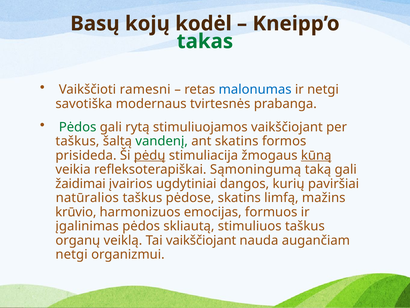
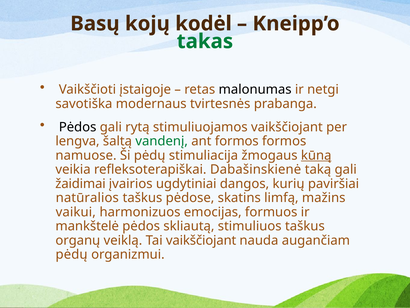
ramesni: ramesni -> įstaigoje
malonumas colour: blue -> black
Pėdos at (78, 127) colour: green -> black
taškus at (77, 141): taškus -> lengva
ant skatins: skatins -> formos
prisideda: prisideda -> namuose
pėdų at (150, 155) underline: present -> none
Sąmoningumą: Sąmoningumą -> Dabašinskienė
krūvio: krūvio -> vaikui
įgalinimas: įgalinimas -> mankštelė
netgi at (72, 254): netgi -> pėdų
